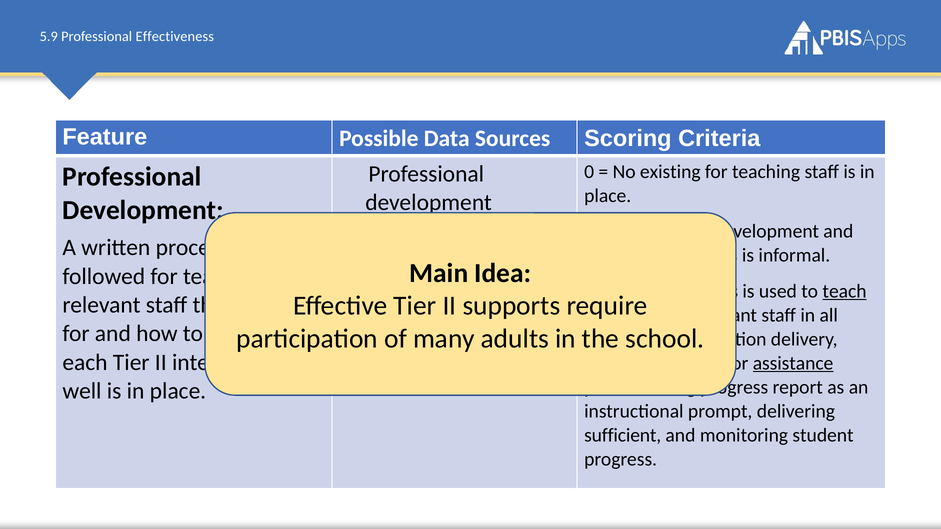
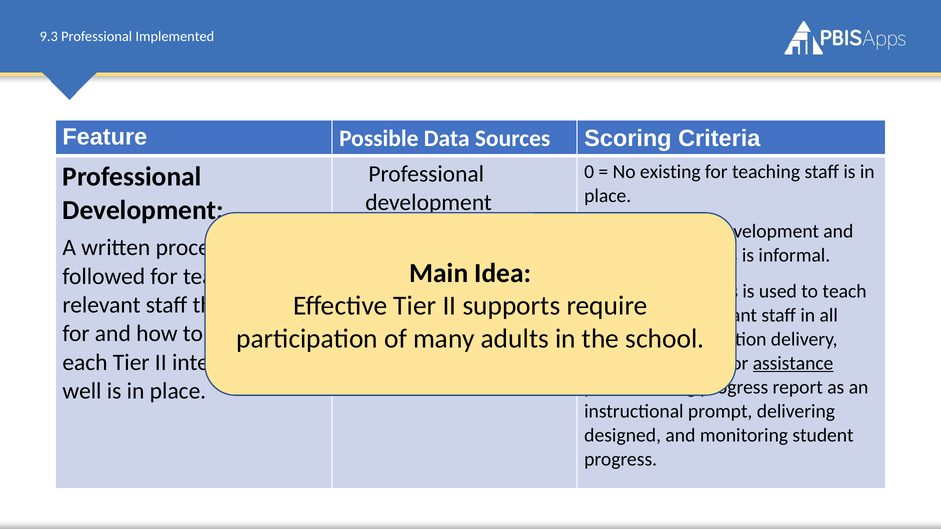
5.9: 5.9 -> 9.3
Effectiveness: Effectiveness -> Implemented
teach underline: present -> none
sufficient: sufficient -> designed
